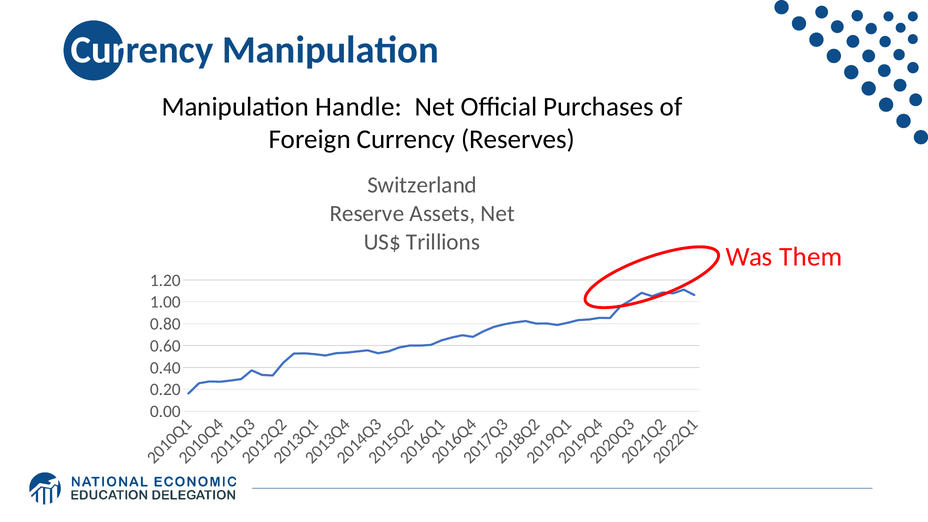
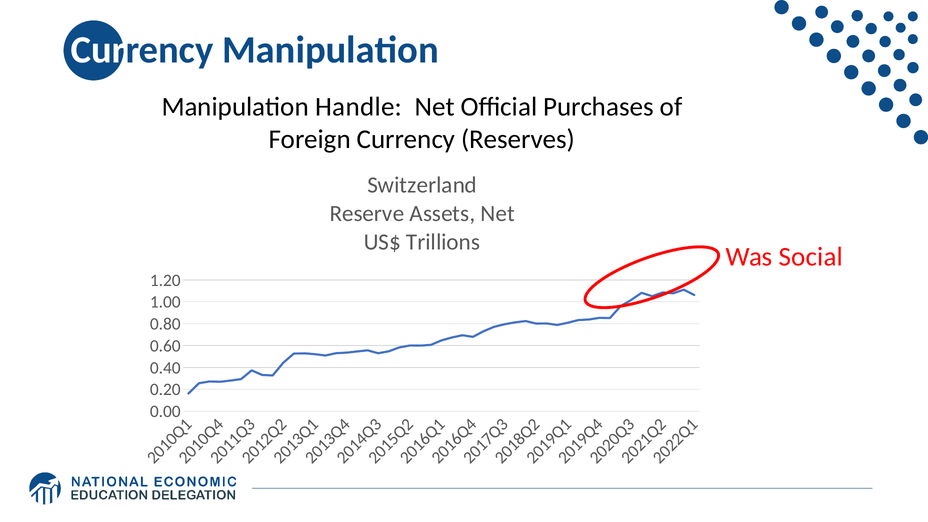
Them: Them -> Social
